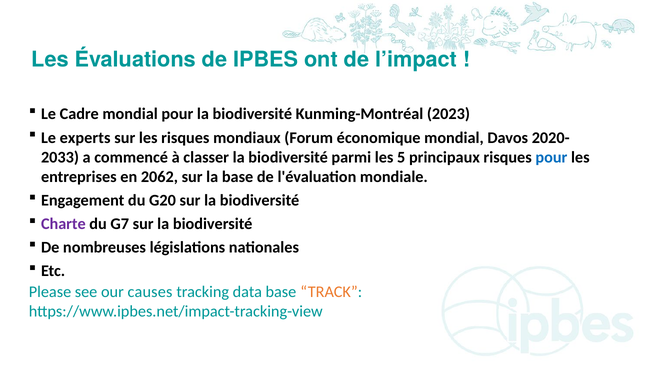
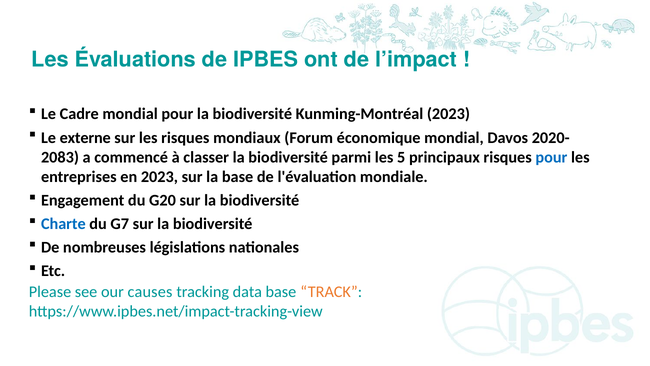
experts: experts -> externe
2033: 2033 -> 2083
en 2062: 2062 -> 2023
Charte colour: purple -> blue
